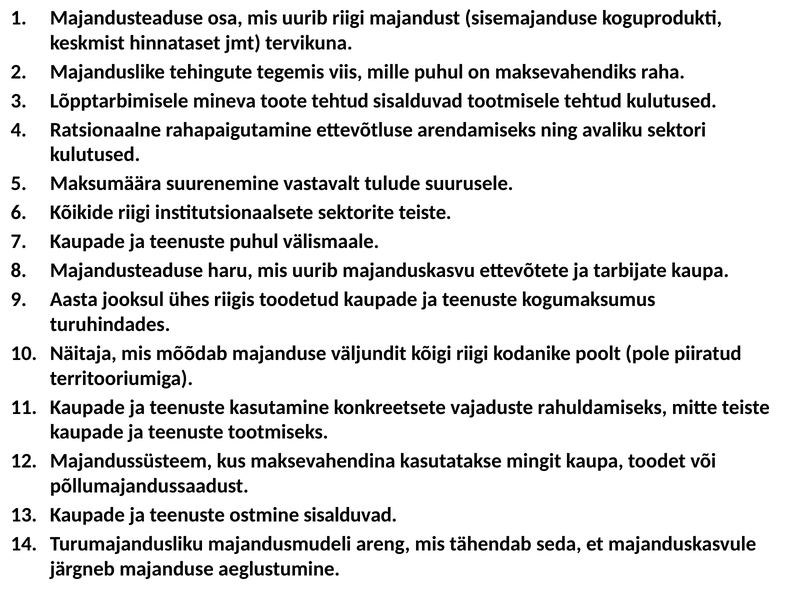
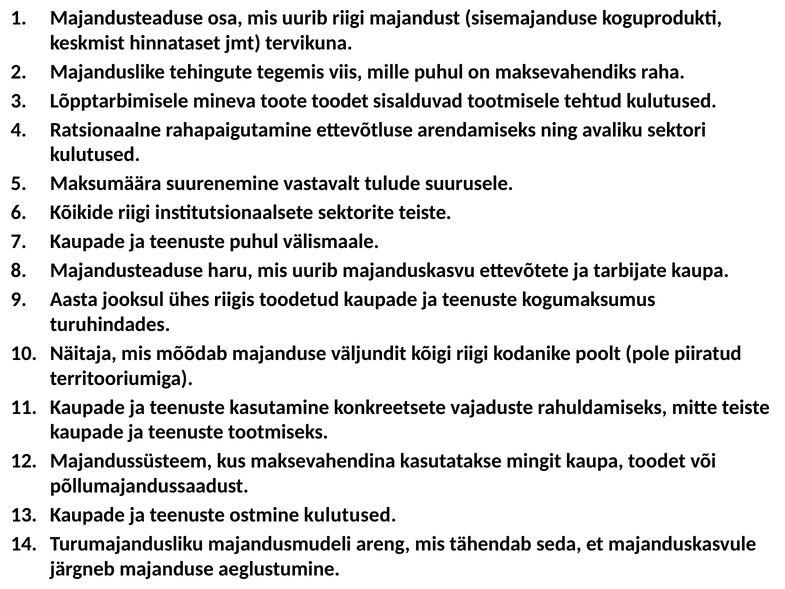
toote tehtud: tehtud -> toodet
ostmine sisalduvad: sisalduvad -> kulutused
